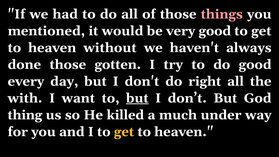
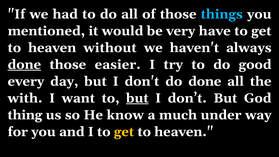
things colour: pink -> light blue
very good: good -> have
done at (24, 65) underline: none -> present
gotten: gotten -> easier
do right: right -> done
killed: killed -> know
